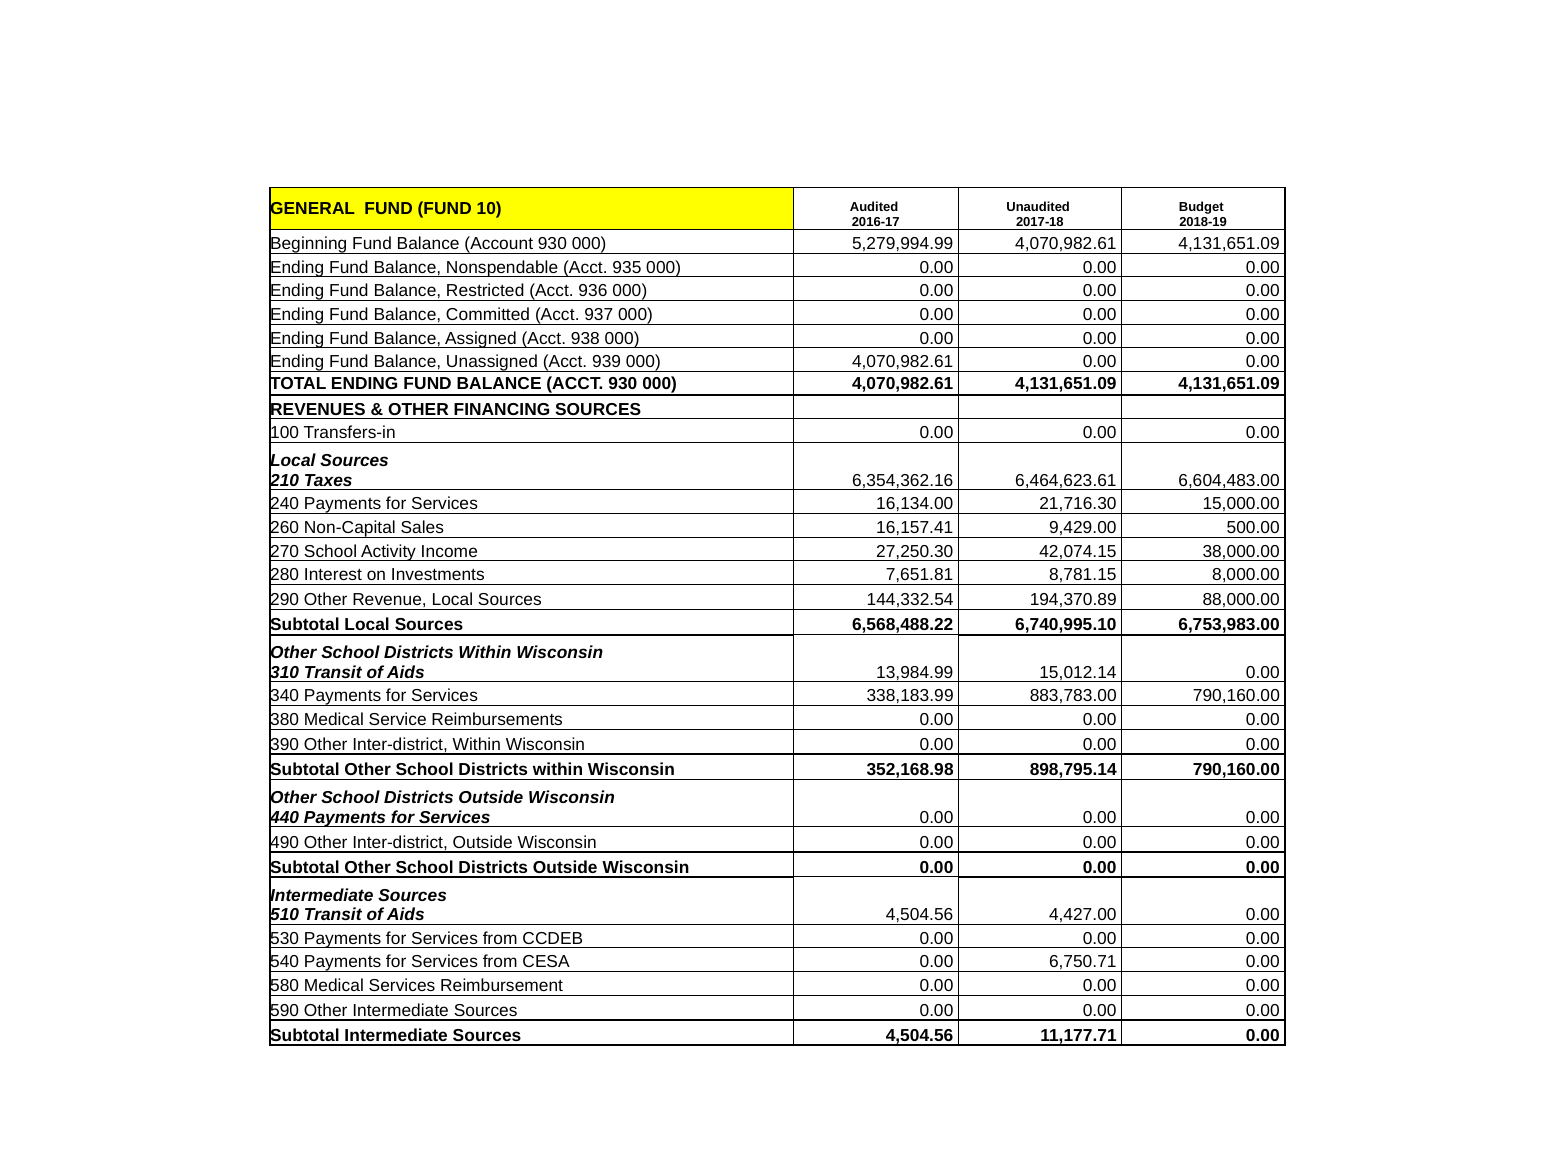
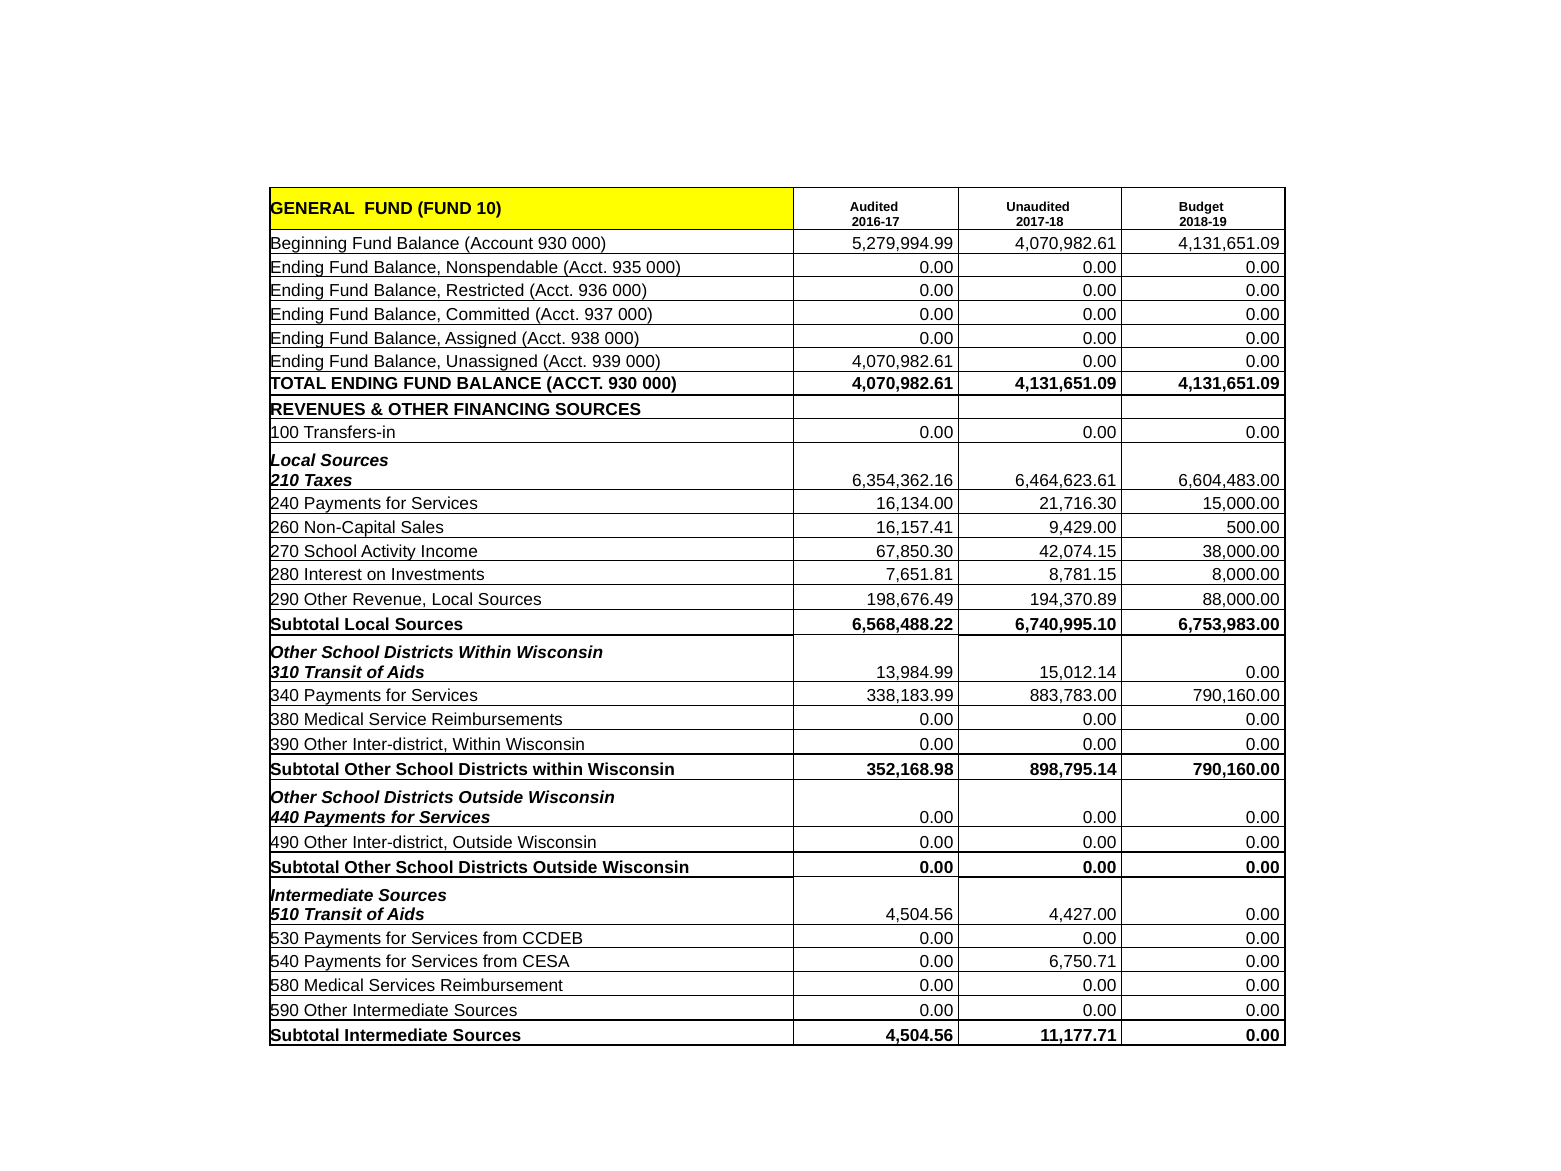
27,250.30: 27,250.30 -> 67,850.30
144,332.54: 144,332.54 -> 198,676.49
